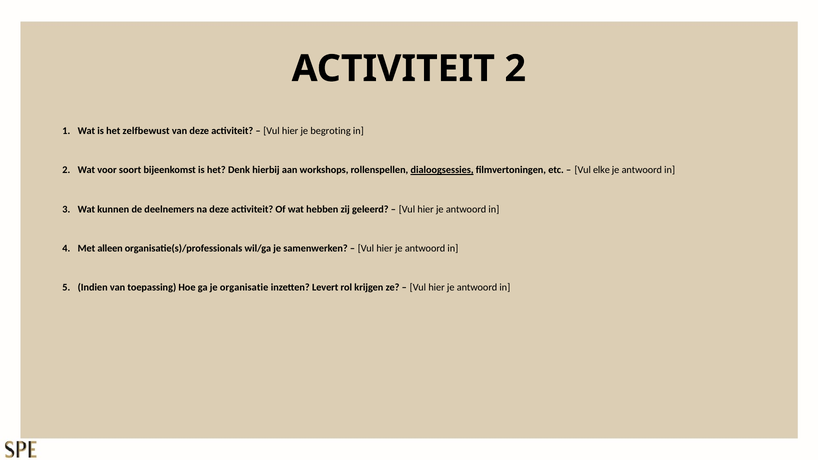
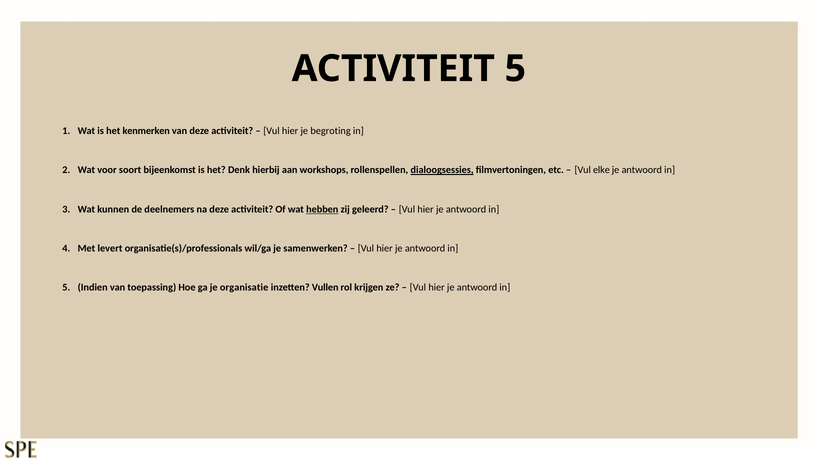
ACTIVITEIT 2: 2 -> 5
zelfbewust: zelfbewust -> kenmerken
hebben underline: none -> present
alleen: alleen -> levert
Levert: Levert -> Vullen
